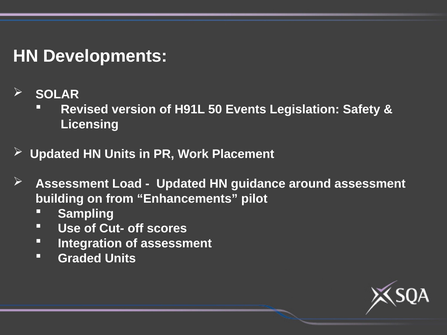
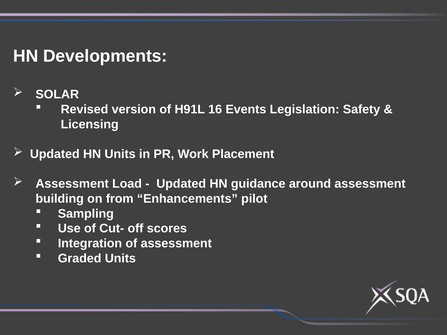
50: 50 -> 16
